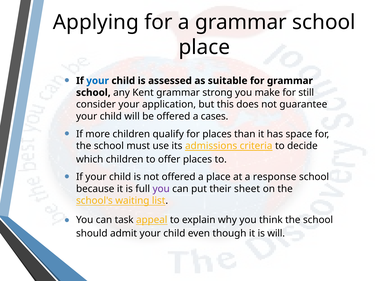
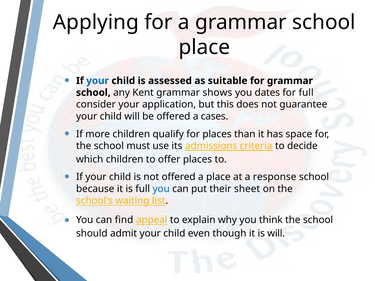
strong: strong -> shows
make: make -> dates
for still: still -> full
you at (161, 189) colour: purple -> blue
task: task -> find
